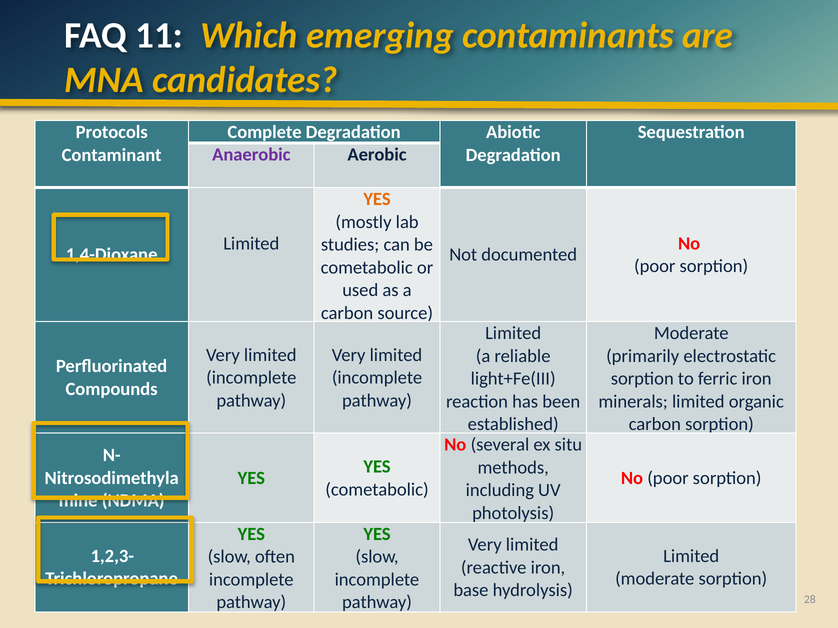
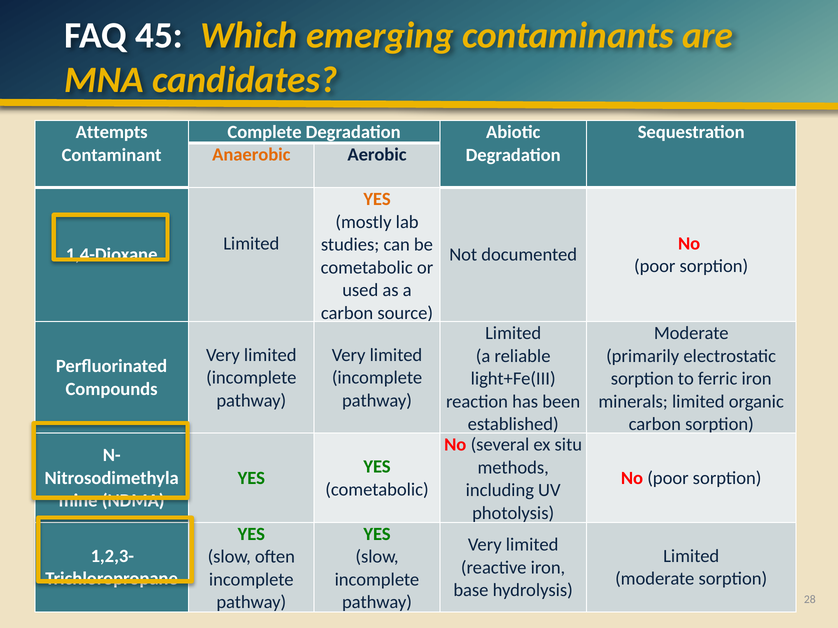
11: 11 -> 45
Protocols: Protocols -> Attempts
Anaerobic colour: purple -> orange
